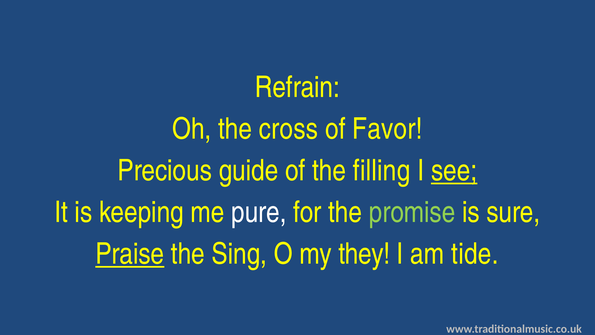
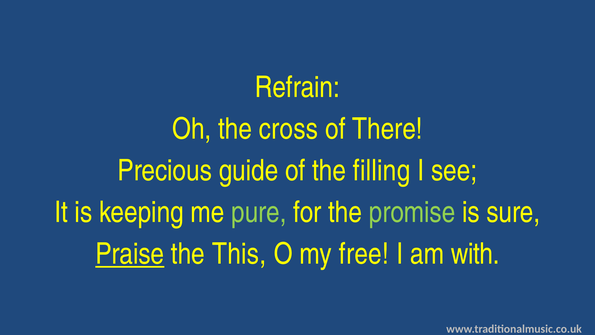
Favor: Favor -> There
see underline: present -> none
pure colour: white -> light green
Sing: Sing -> This
they: they -> free
tide: tide -> with
